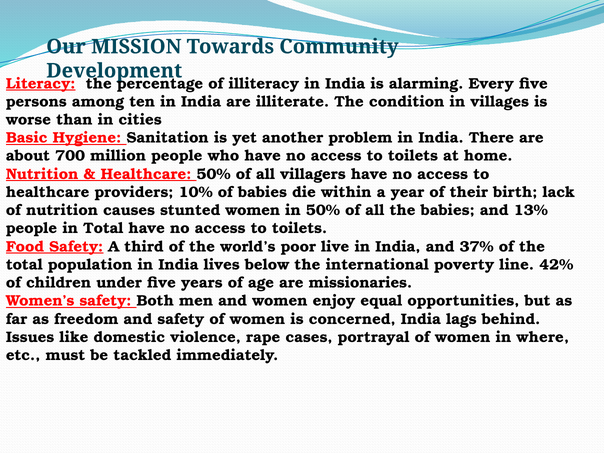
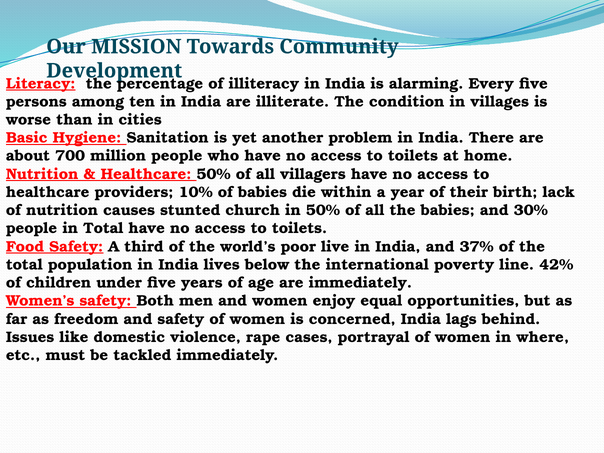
stunted women: women -> church
13%: 13% -> 30%
are missionaries: missionaries -> immediately
